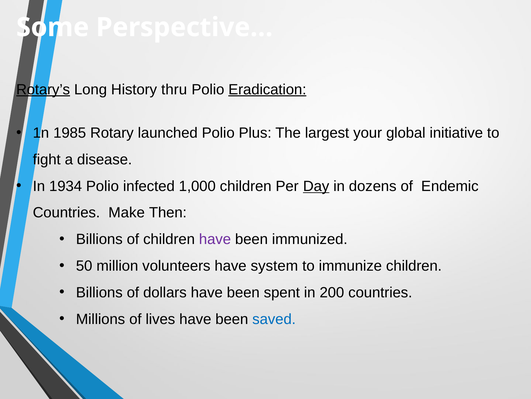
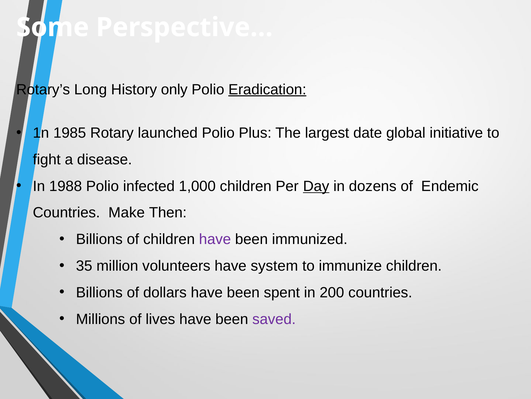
Rotary’s underline: present -> none
thru: thru -> only
your: your -> date
1934: 1934 -> 1988
50: 50 -> 35
saved colour: blue -> purple
